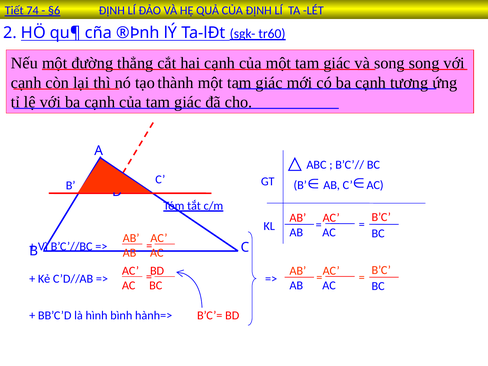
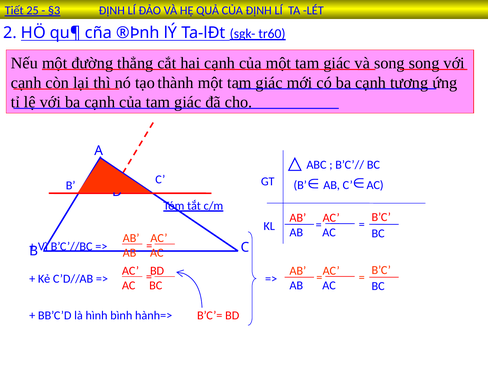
74: 74 -> 25
§6: §6 -> §3
